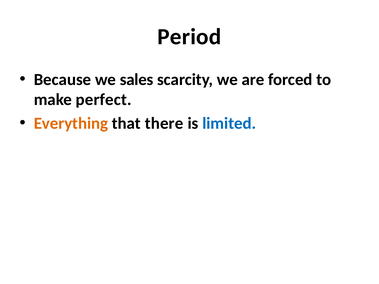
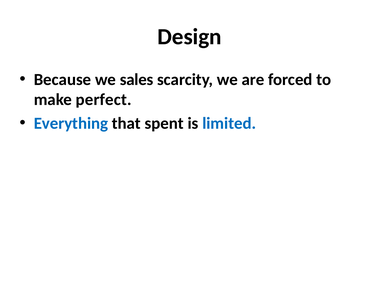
Period: Period -> Design
Everything colour: orange -> blue
there: there -> spent
